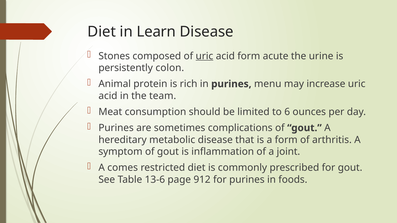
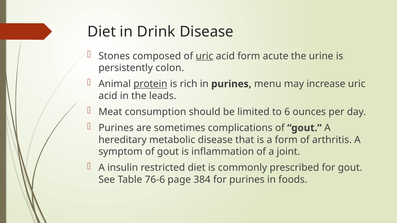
Learn: Learn -> Drink
protein underline: none -> present
team: team -> leads
comes: comes -> insulin
13-6: 13-6 -> 76-6
912: 912 -> 384
